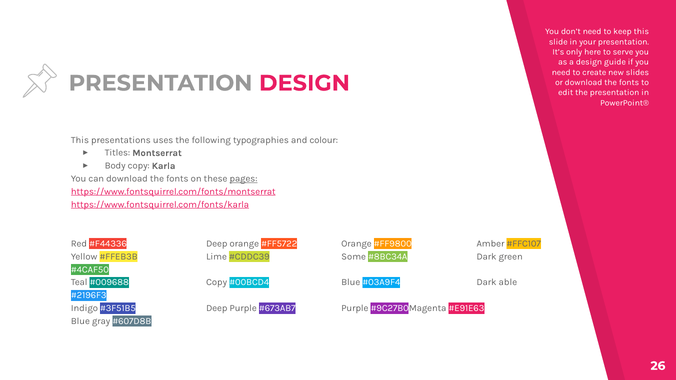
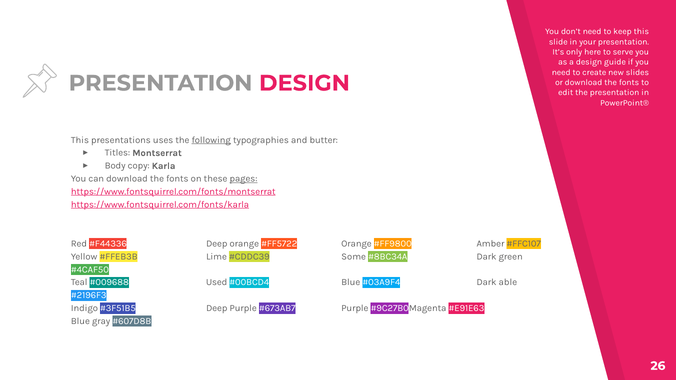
following underline: none -> present
colour: colour -> butter
Copy at (217, 283): Copy -> Used
